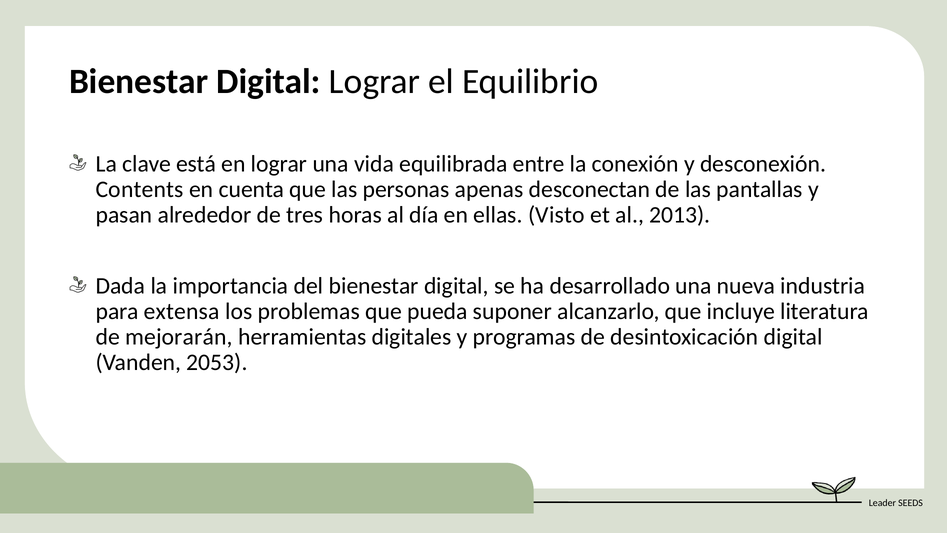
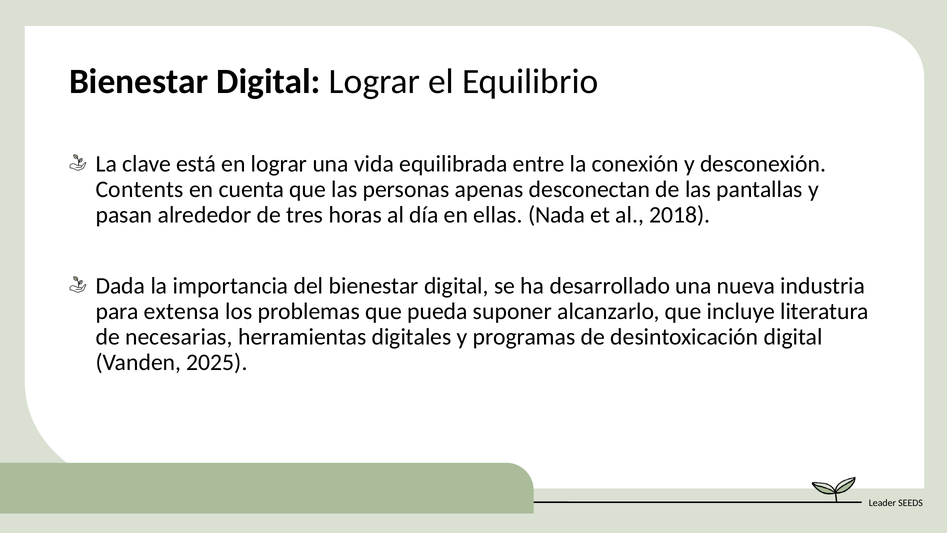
Visto: Visto -> Nada
2013: 2013 -> 2018
mejorarán: mejorarán -> necesarias
2053: 2053 -> 2025
